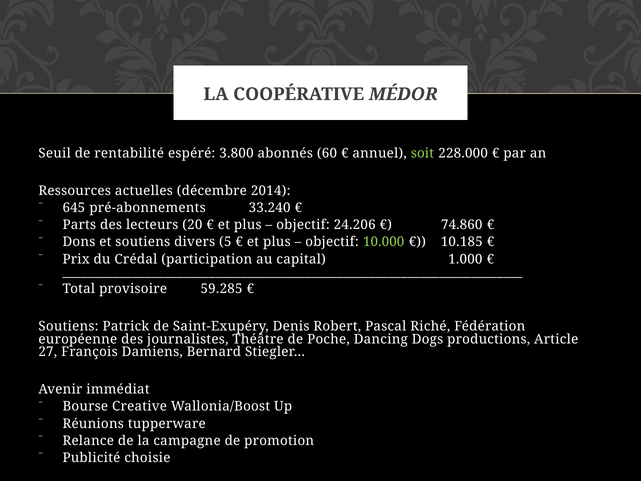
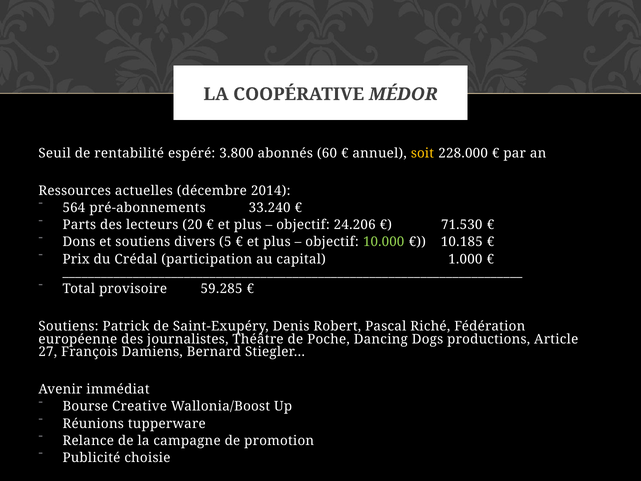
soit colour: light green -> yellow
645: 645 -> 564
74.860: 74.860 -> 71.530
